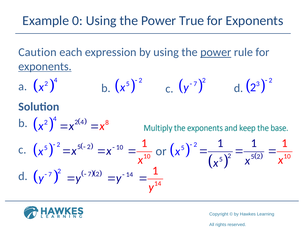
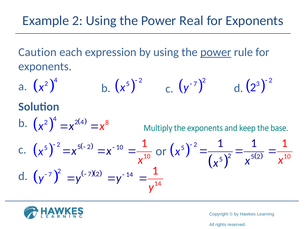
Example 0: 0 -> 2
True: True -> Real
exponents at (45, 67) underline: present -> none
